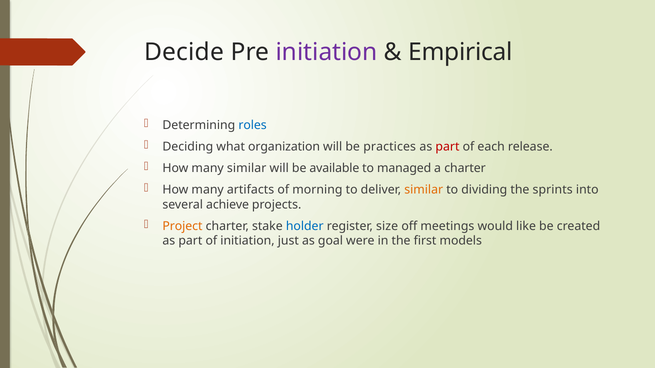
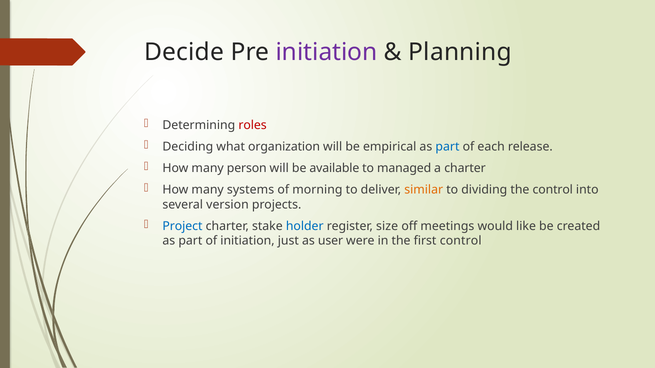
Empirical: Empirical -> Planning
roles colour: blue -> red
practices: practices -> empirical
part at (447, 147) colour: red -> blue
many similar: similar -> person
artifacts: artifacts -> systems
the sprints: sprints -> control
achieve: achieve -> version
Project colour: orange -> blue
goal: goal -> user
first models: models -> control
